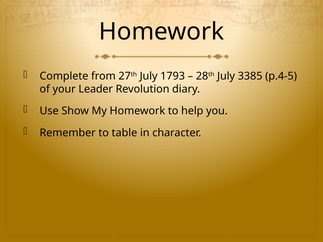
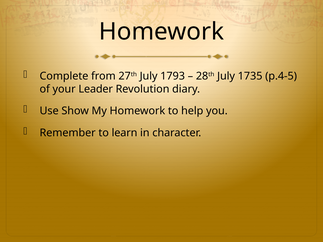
3385: 3385 -> 1735
table: table -> learn
